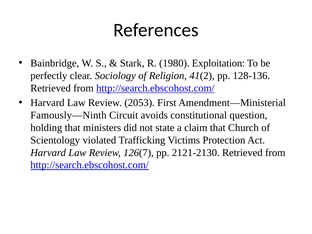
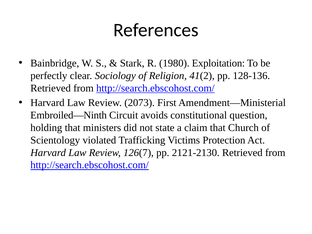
2053: 2053 -> 2073
Famously—Ninth: Famously—Ninth -> Embroiled—Ninth
